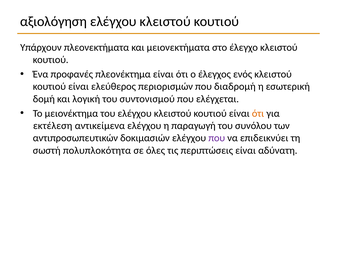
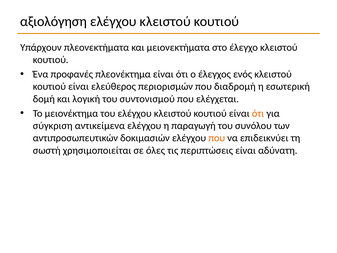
εκτέλεση: εκτέλεση -> σύγκριση
που at (217, 138) colour: purple -> orange
πολυπλοκότητα: πολυπλοκότητα -> χρησιμοποιείται
